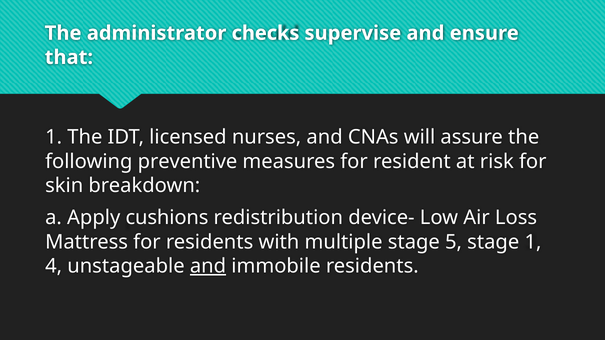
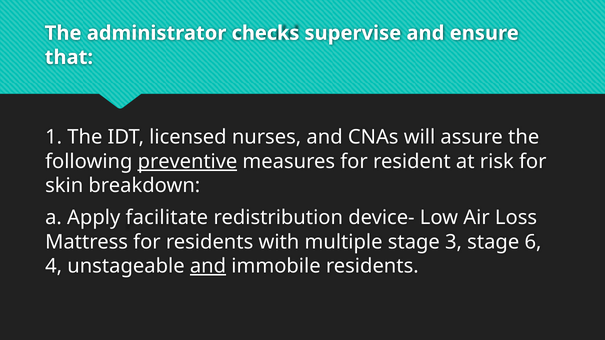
preventive underline: none -> present
cushions: cushions -> facilitate
5: 5 -> 3
stage 1: 1 -> 6
